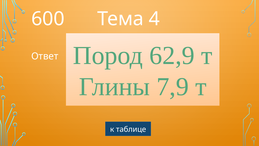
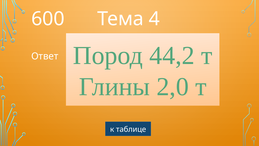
62,9: 62,9 -> 44,2
7,9: 7,9 -> 2,0
